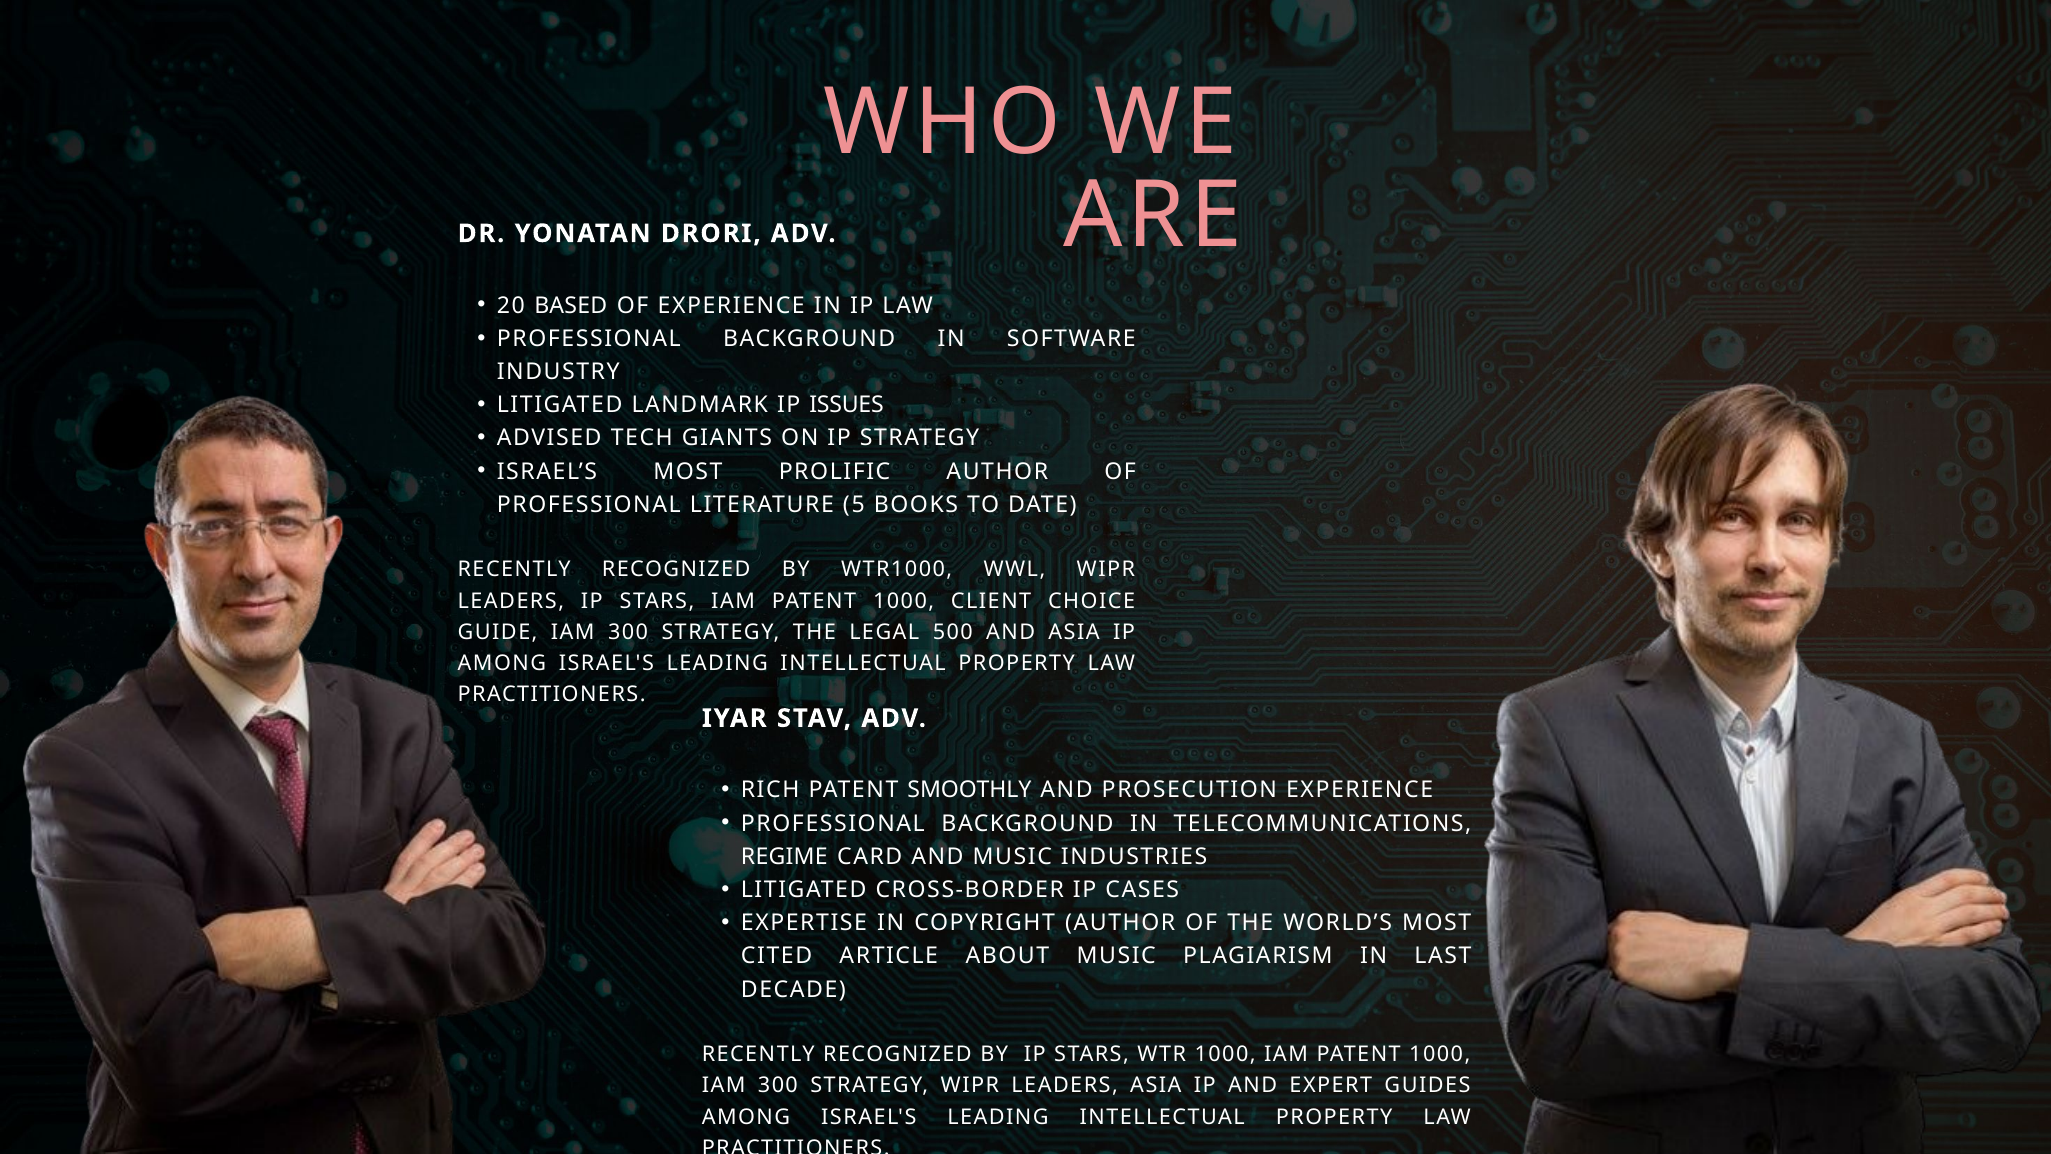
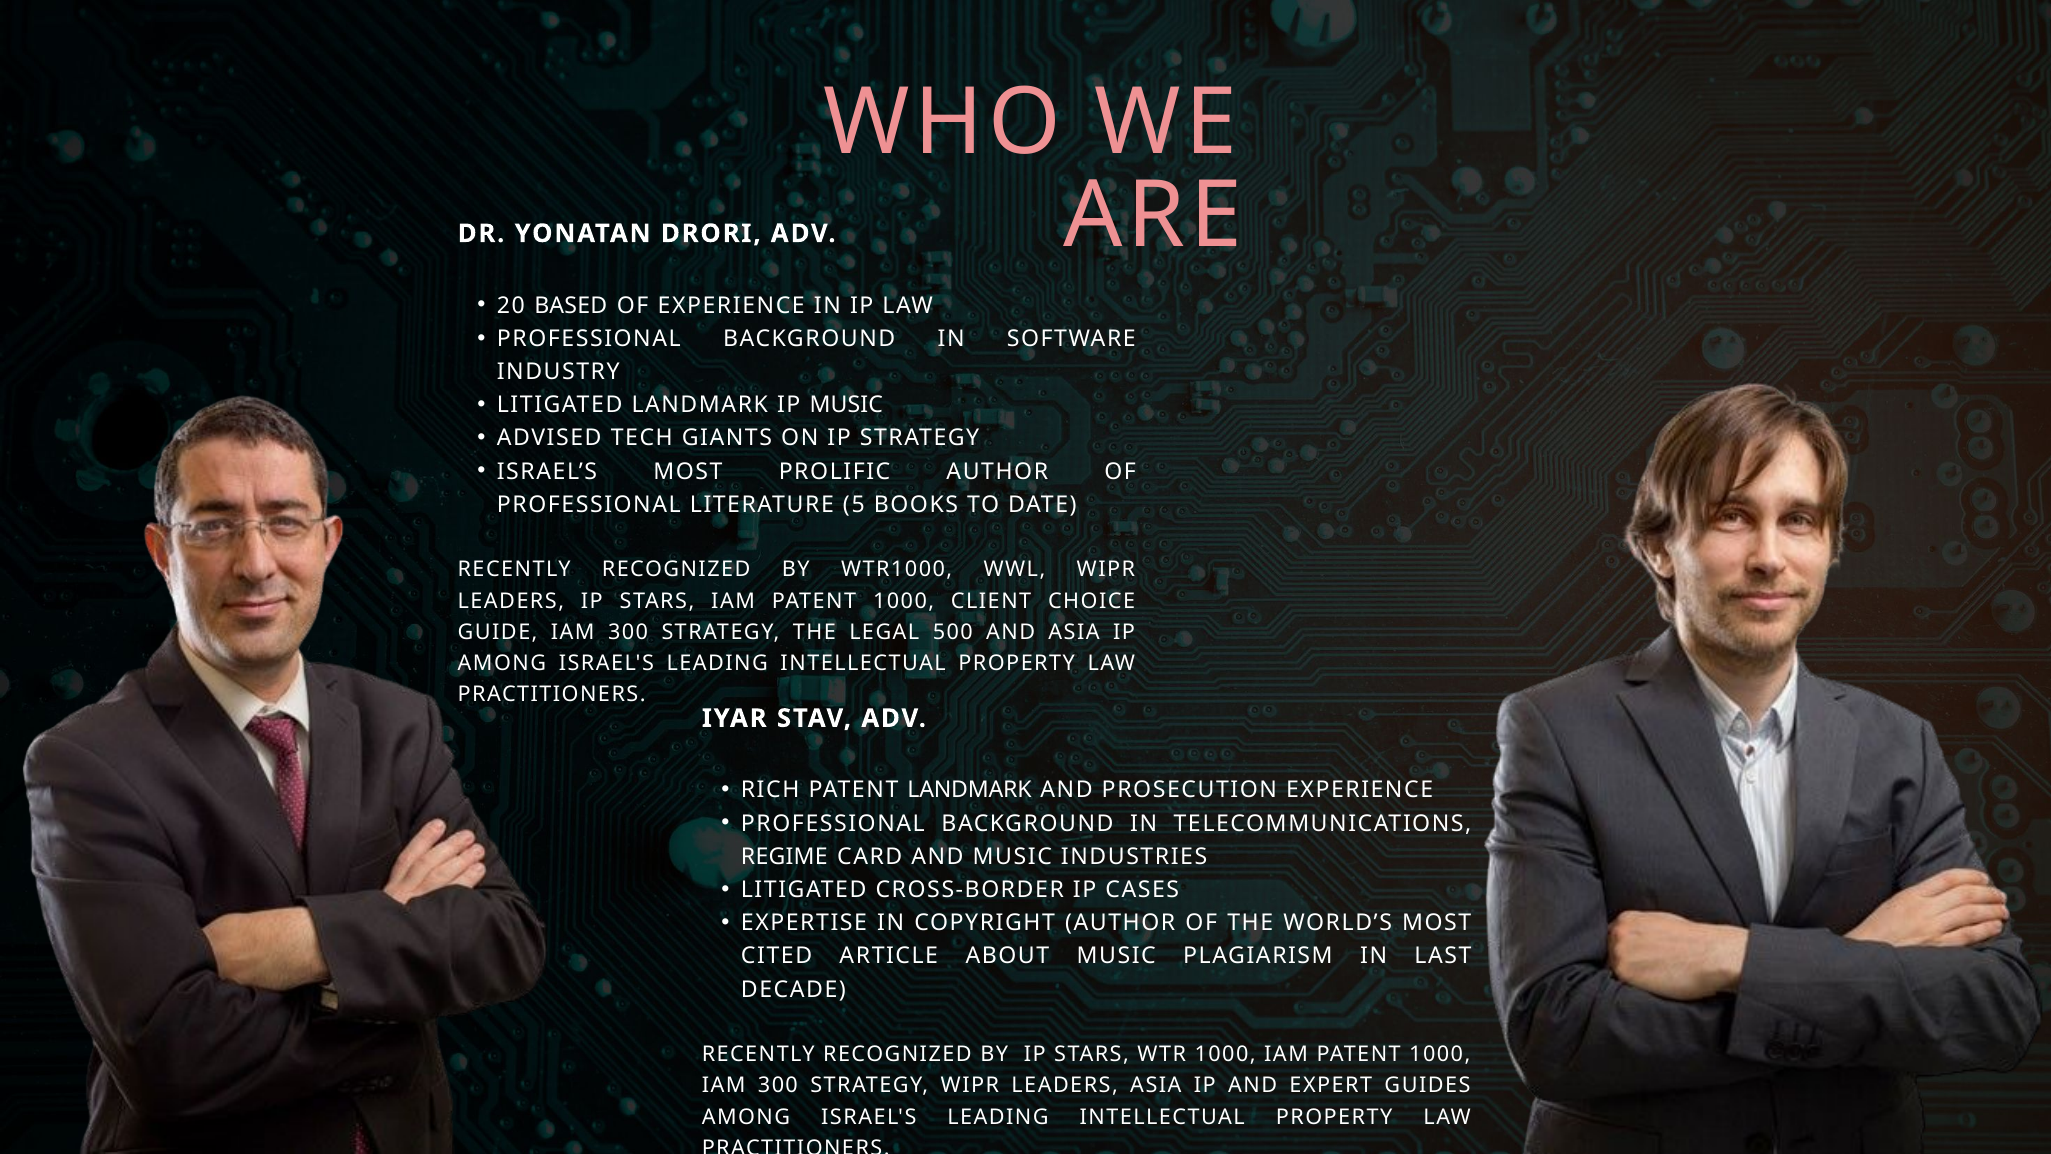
IP ISSUES: ISSUES -> MUSIC
PATENT SMOOTHLY: SMOOTHLY -> LANDMARK
